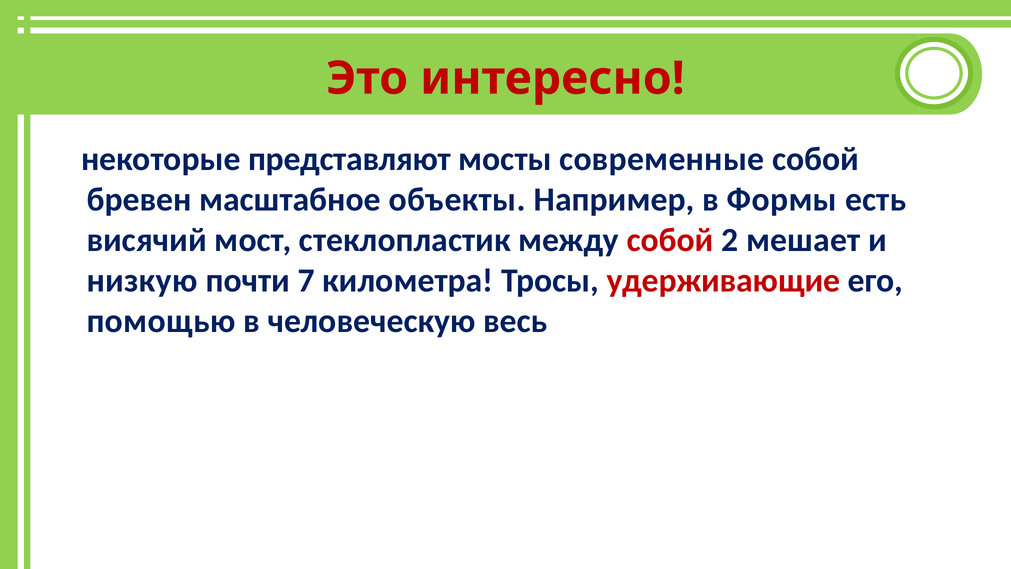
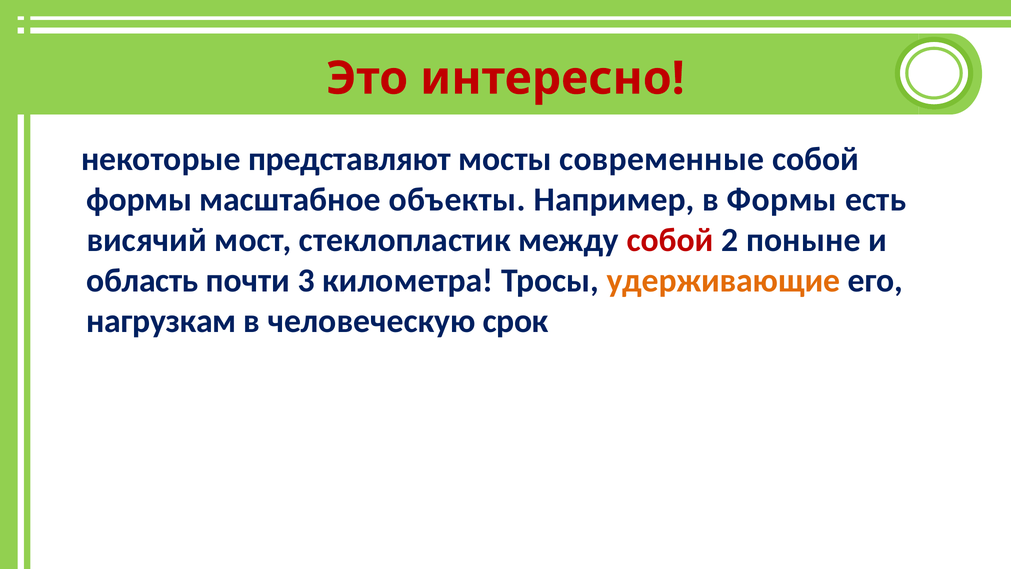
бревен at (139, 200): бревен -> формы
мешает: мешает -> поныне
низкую: низкую -> область
7: 7 -> 3
удерживающие colour: red -> orange
помощью: помощью -> нагрузкам
весь: весь -> срок
